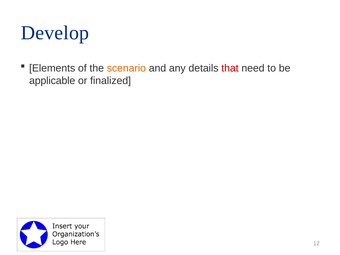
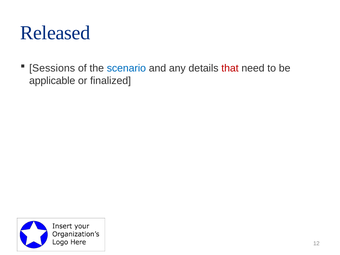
Develop: Develop -> Released
Elements: Elements -> Sessions
scenario colour: orange -> blue
